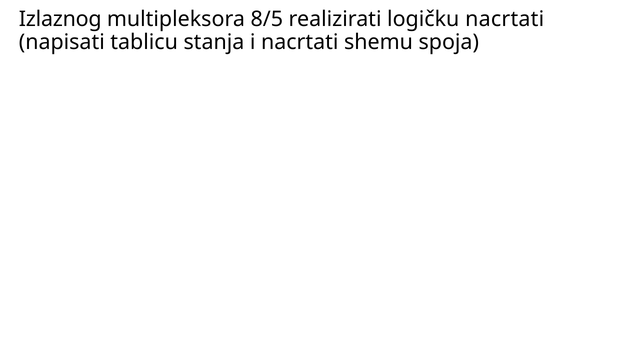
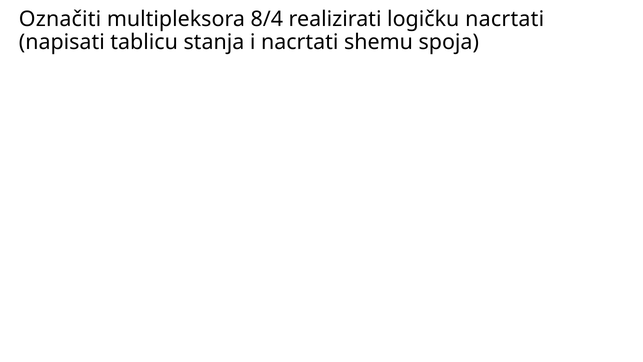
Izlaznog: Izlaznog -> Označiti
8/5: 8/5 -> 8/4
